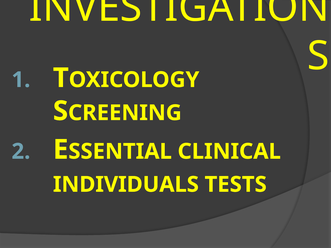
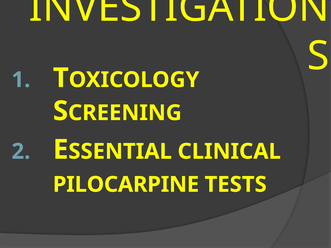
INDIVIDUALS: INDIVIDUALS -> PILOCARPINE
